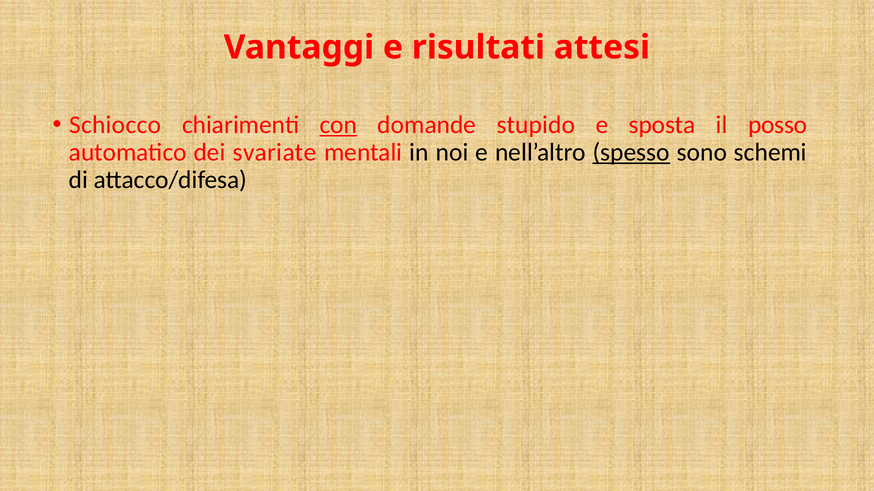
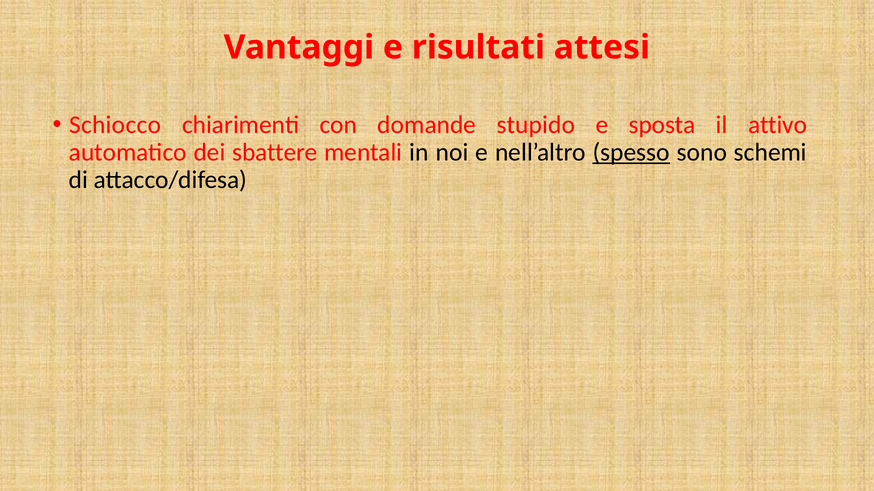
con underline: present -> none
posso: posso -> attivo
svariate: svariate -> sbattere
